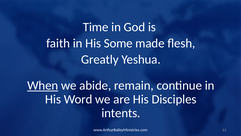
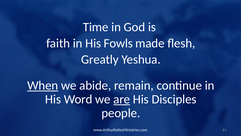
Some: Some -> Fowls
are underline: none -> present
intents: intents -> people
